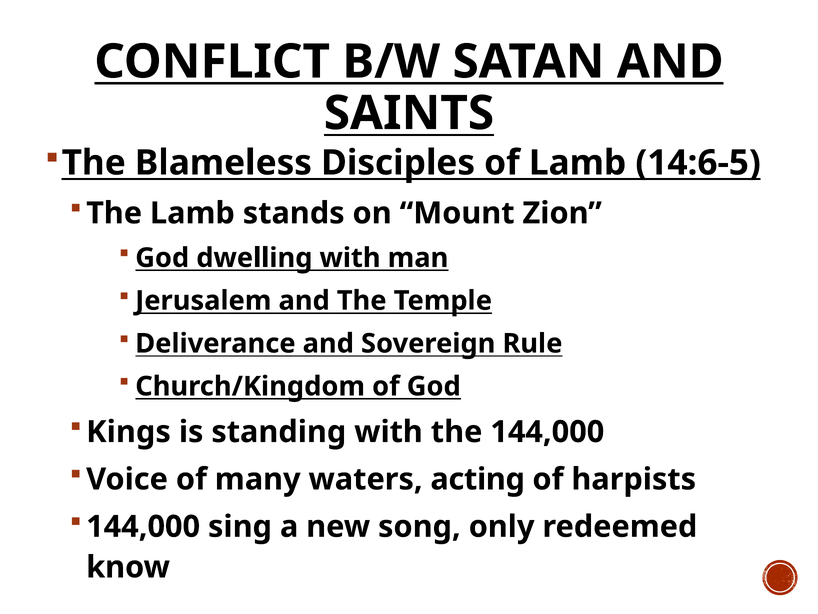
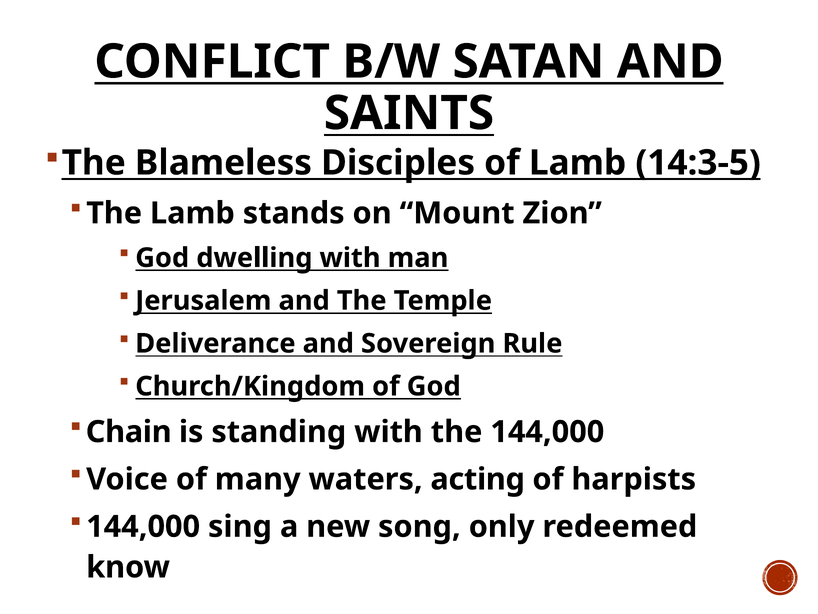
14:6-5: 14:6-5 -> 14:3-5
Kings: Kings -> Chain
